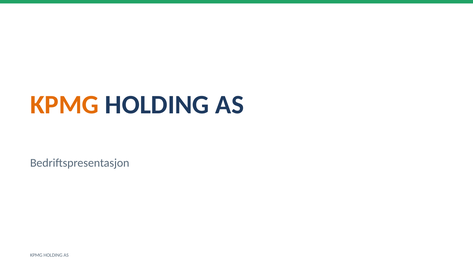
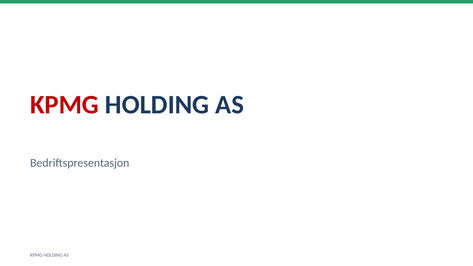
KPMG at (65, 105) colour: orange -> red
